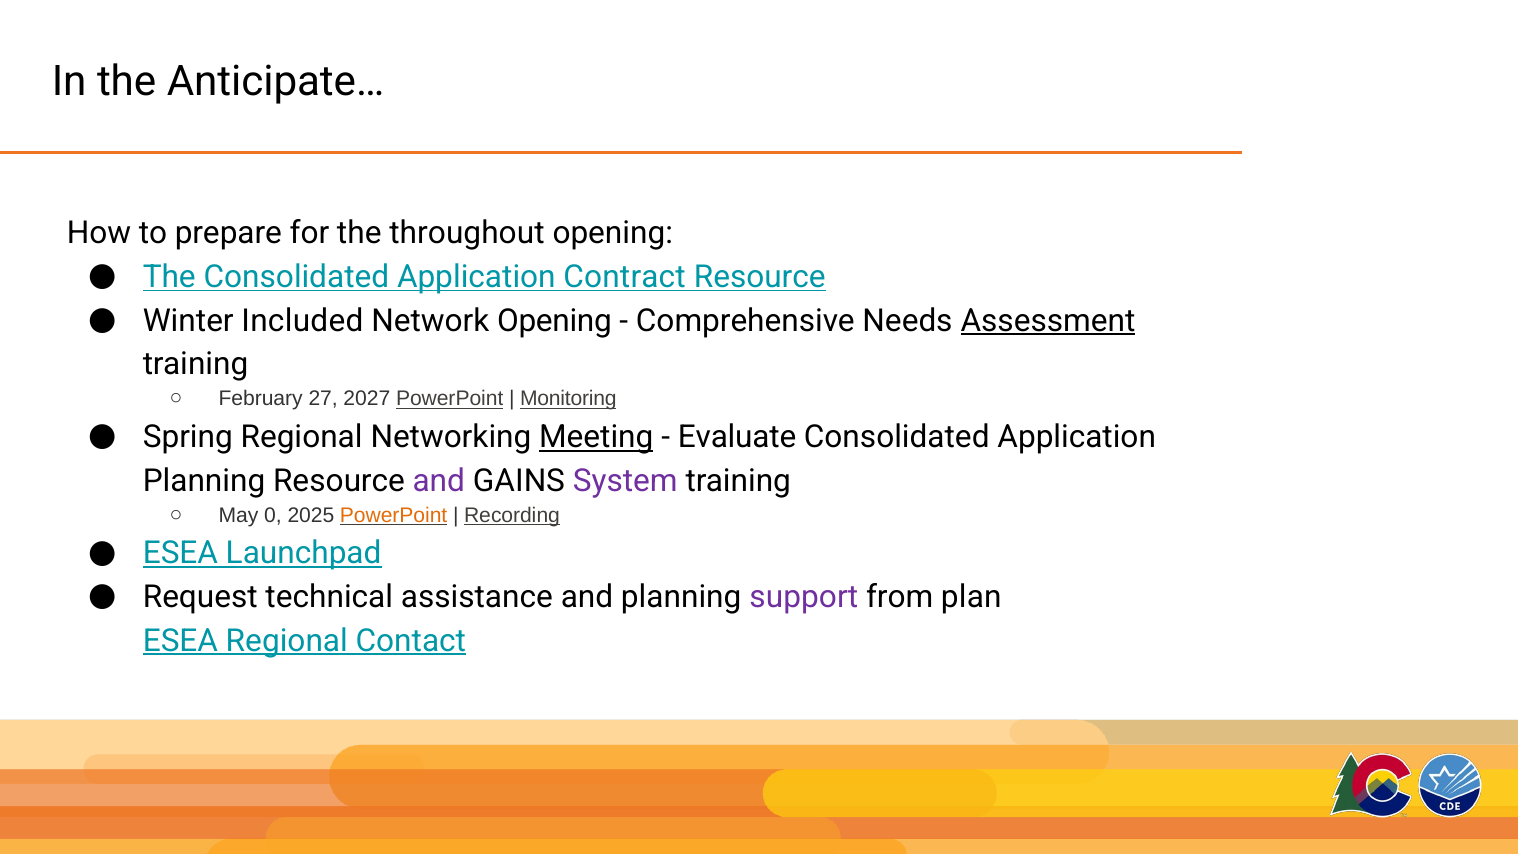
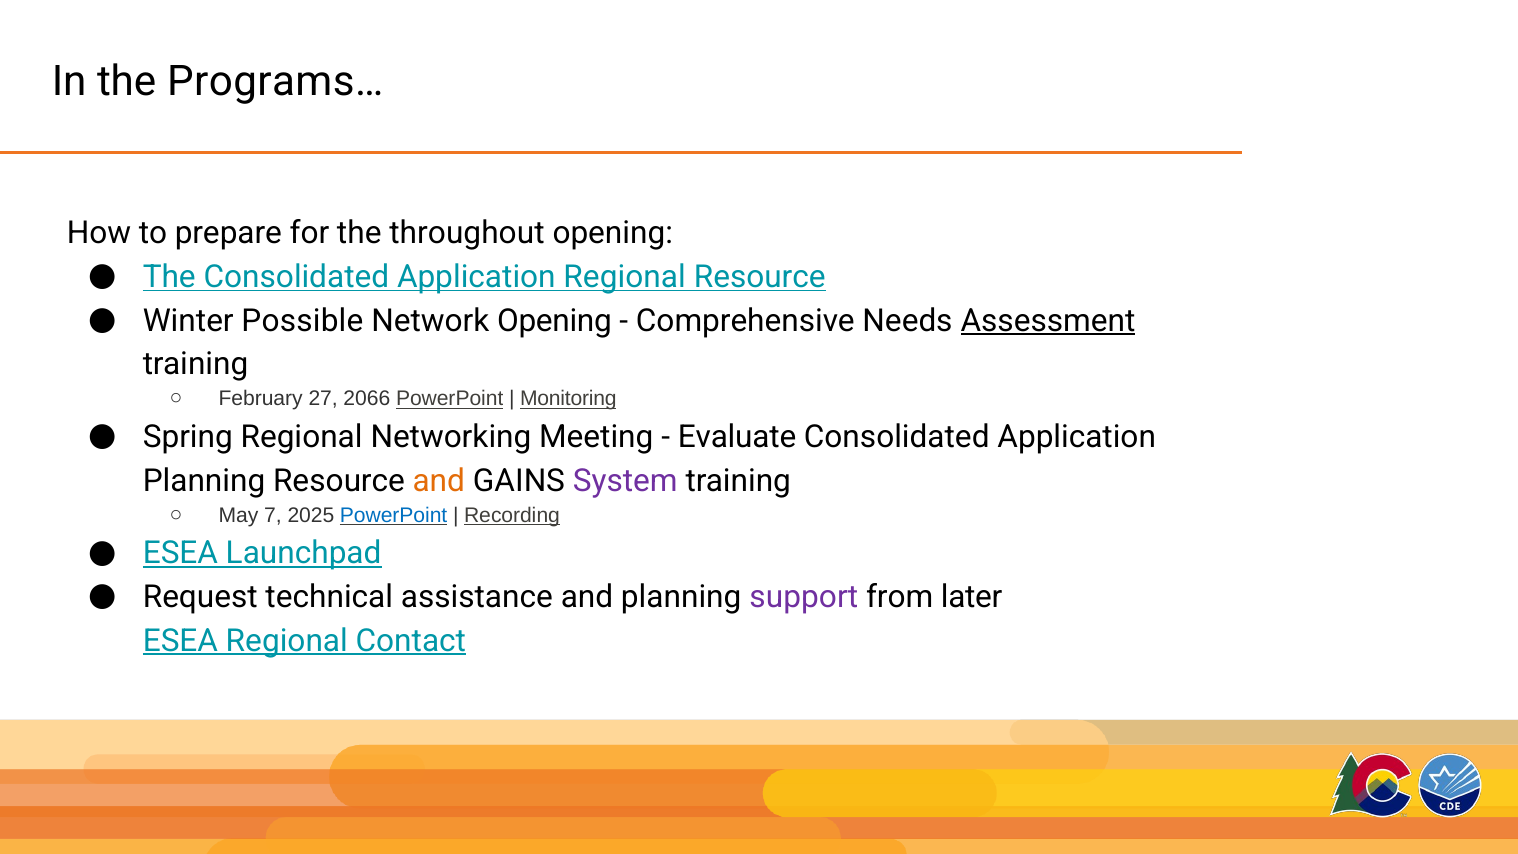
Anticipate…: Anticipate… -> Programs…
Application Contract: Contract -> Regional
Included: Included -> Possible
2027: 2027 -> 2066
Meeting underline: present -> none
and at (439, 481) colour: purple -> orange
0: 0 -> 7
PowerPoint at (394, 515) colour: orange -> blue
plan: plan -> later
